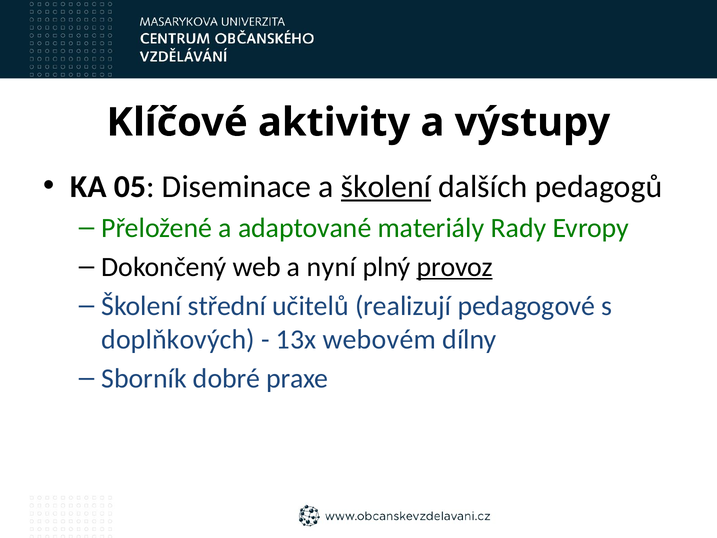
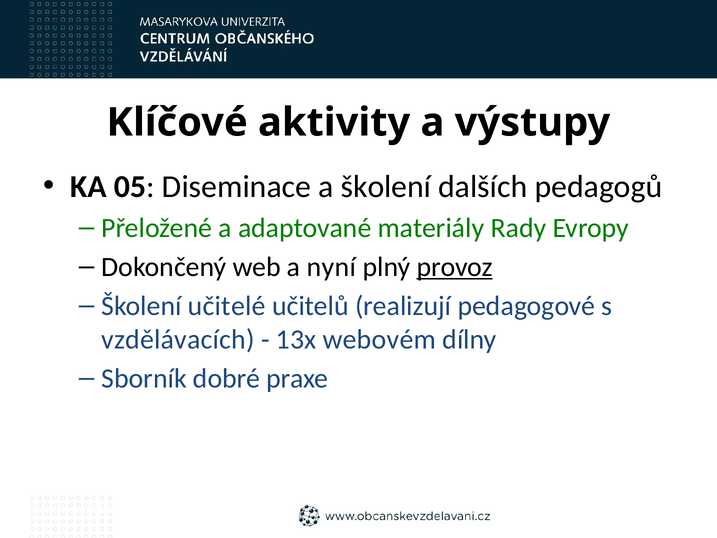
školení at (386, 187) underline: present -> none
střední: střední -> učitelé
doplňkových: doplňkových -> vzdělávacích
